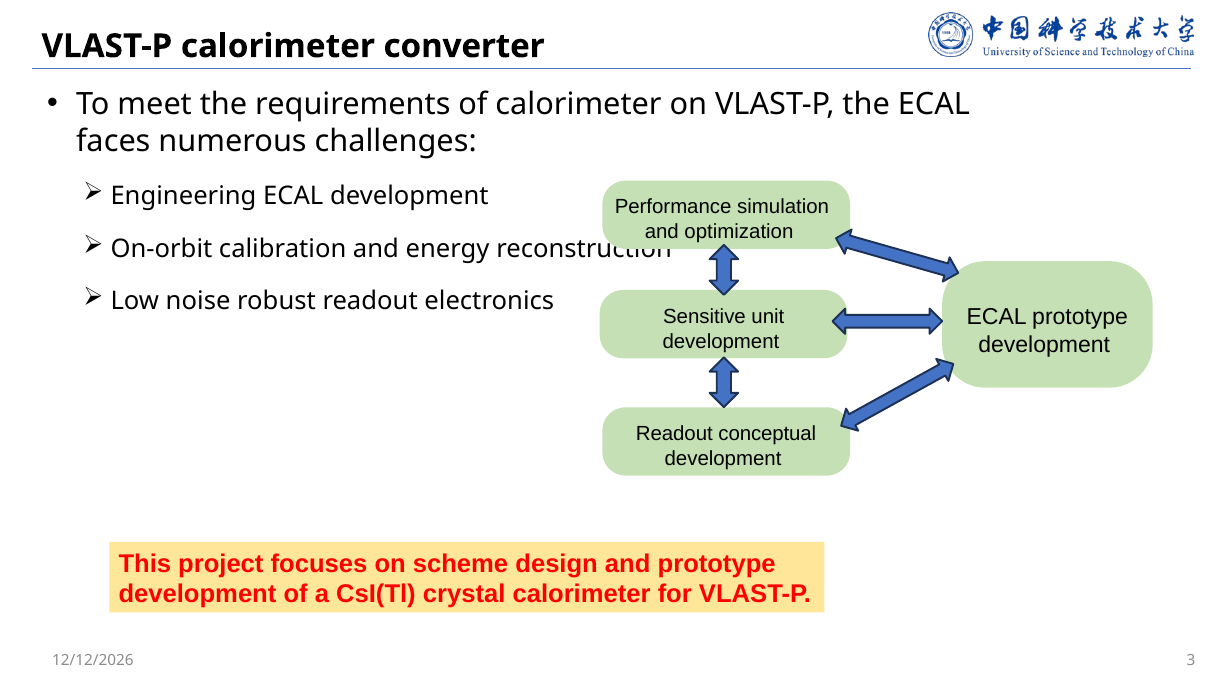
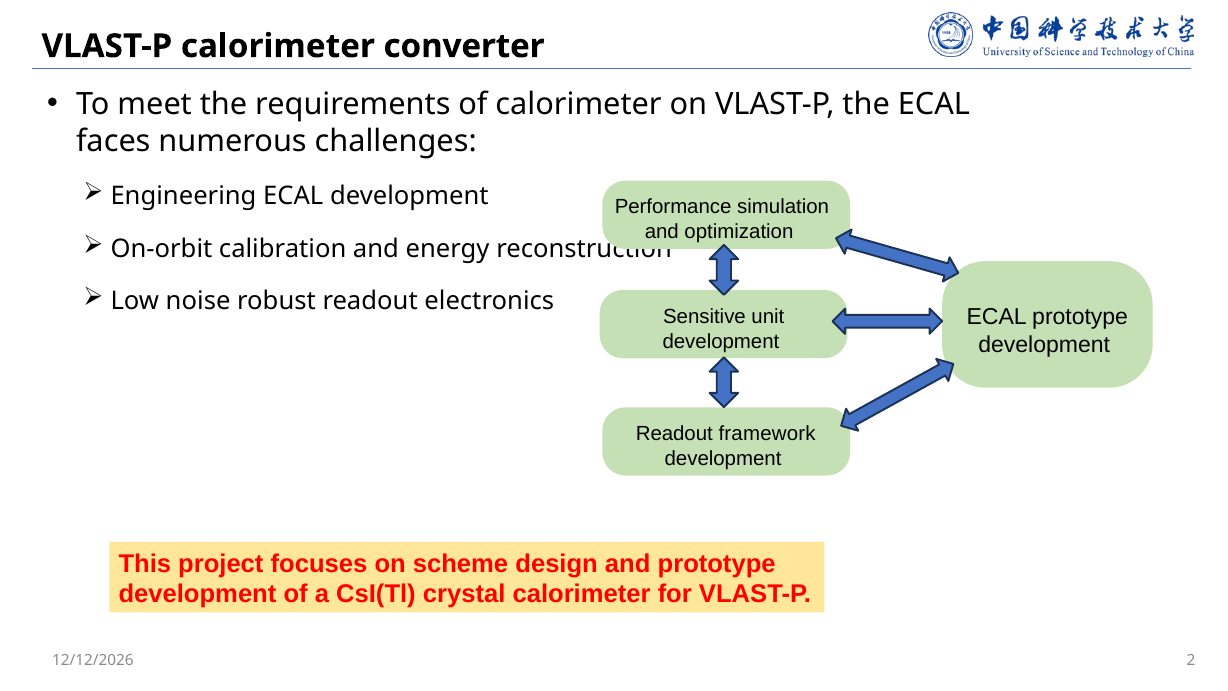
conceptual: conceptual -> framework
3: 3 -> 2
